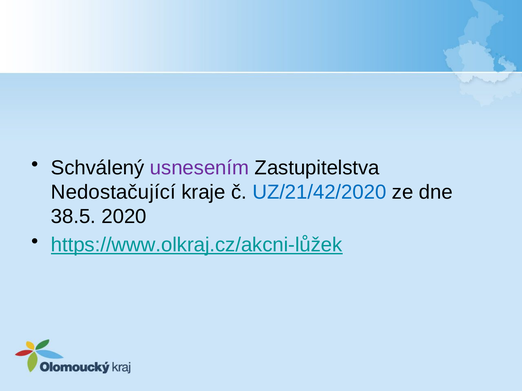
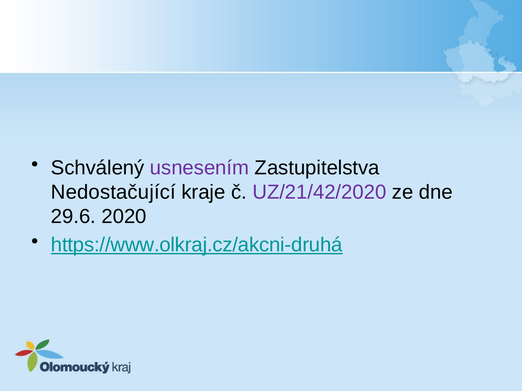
UZ/21/42/2020 colour: blue -> purple
38.5: 38.5 -> 29.6
https://www.olkraj.cz/akcni-lůžek: https://www.olkraj.cz/akcni-lůžek -> https://www.olkraj.cz/akcni-druhá
